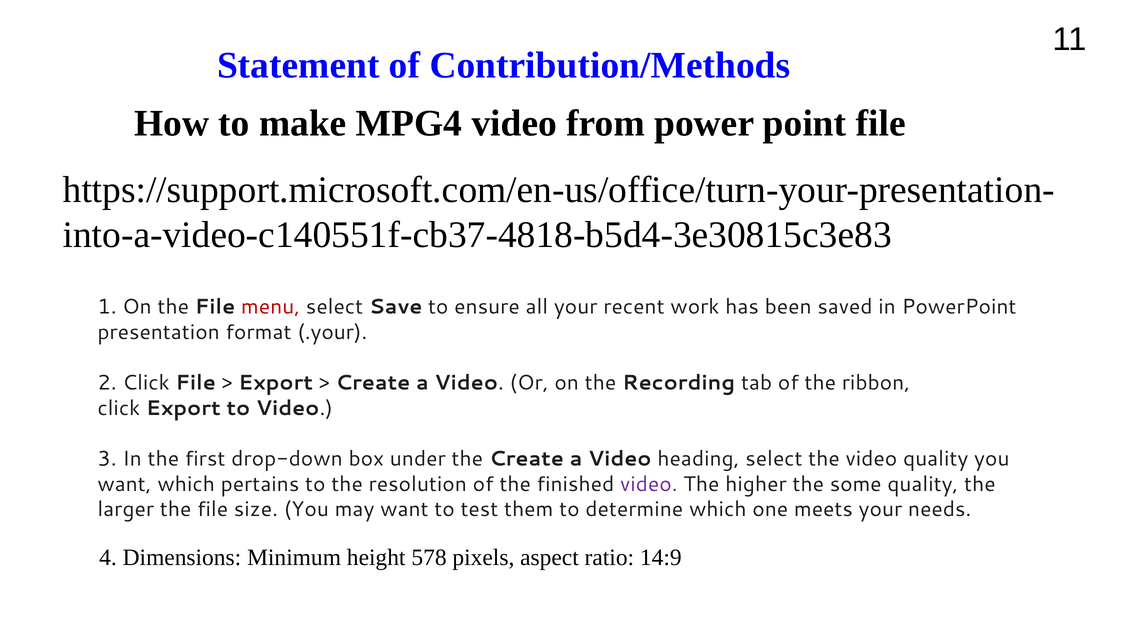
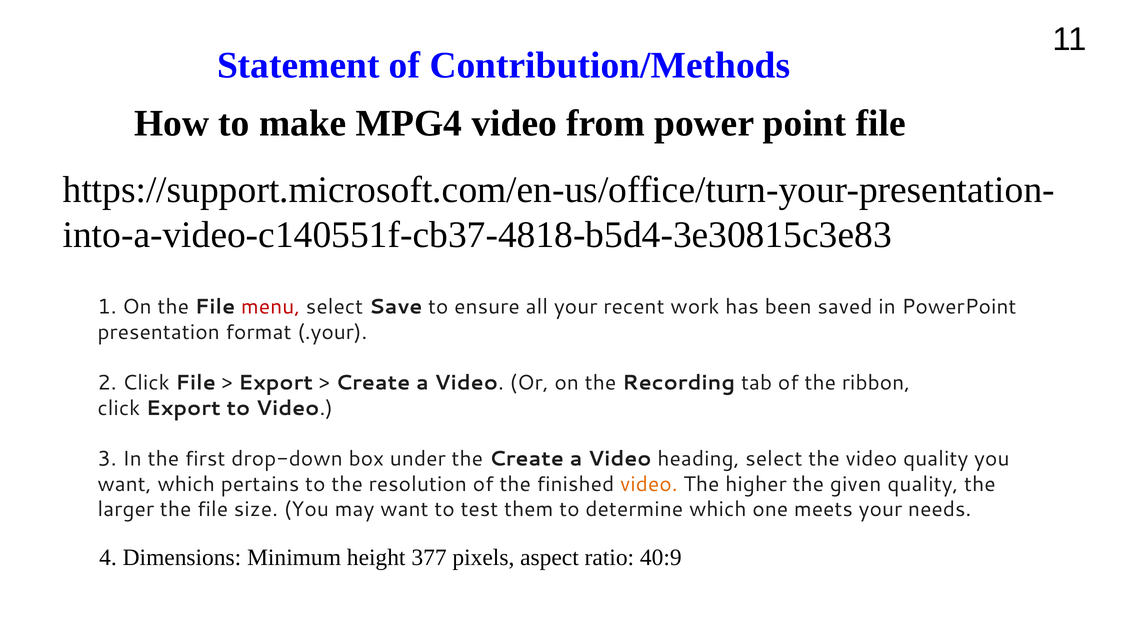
video at (649, 484) colour: purple -> orange
some: some -> given
578: 578 -> 377
14:9: 14:9 -> 40:9
